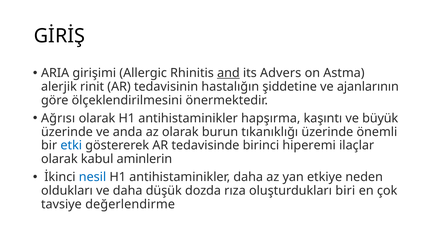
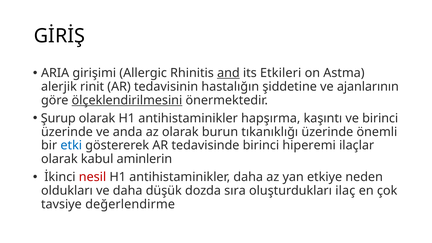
Advers: Advers -> Etkileri
ölçeklendirilmesini underline: none -> present
Ağrısı: Ağrısı -> Şurup
ve büyük: büyük -> birinci
nesil colour: blue -> red
rıza: rıza -> sıra
biri: biri -> ilaç
